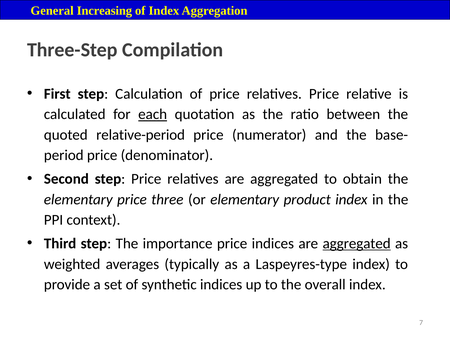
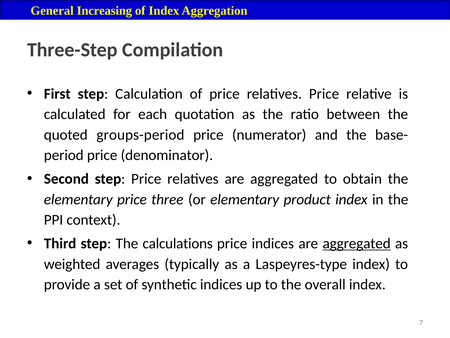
each underline: present -> none
relative-period: relative-period -> groups-period
importance: importance -> calculations
